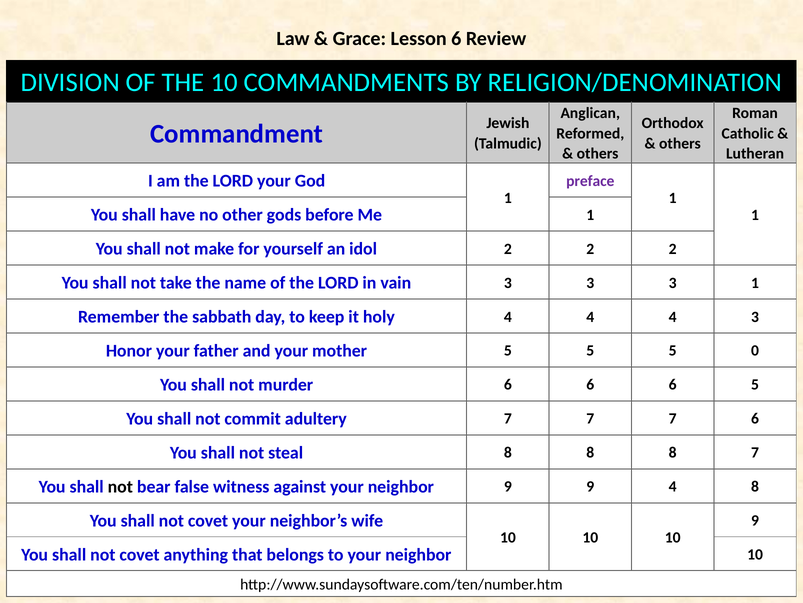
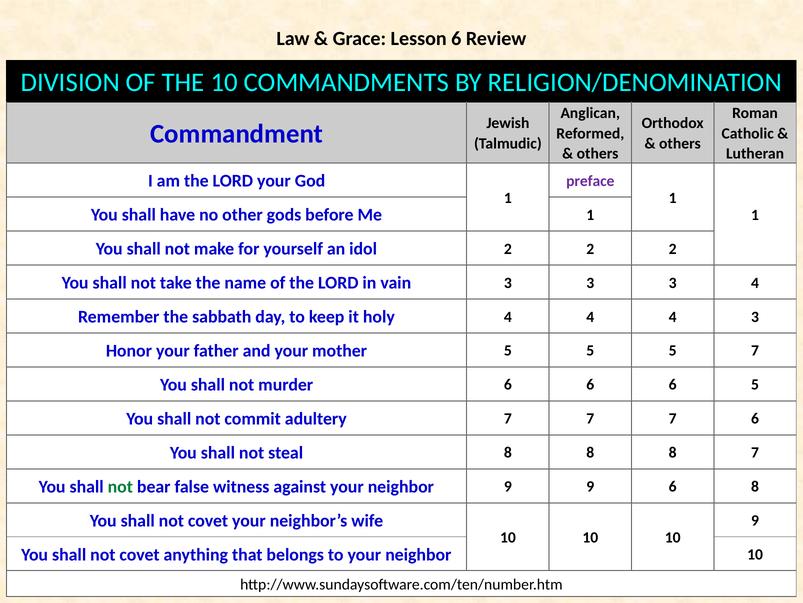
3 1: 1 -> 4
5 0: 0 -> 7
not at (120, 486) colour: black -> green
9 4: 4 -> 6
